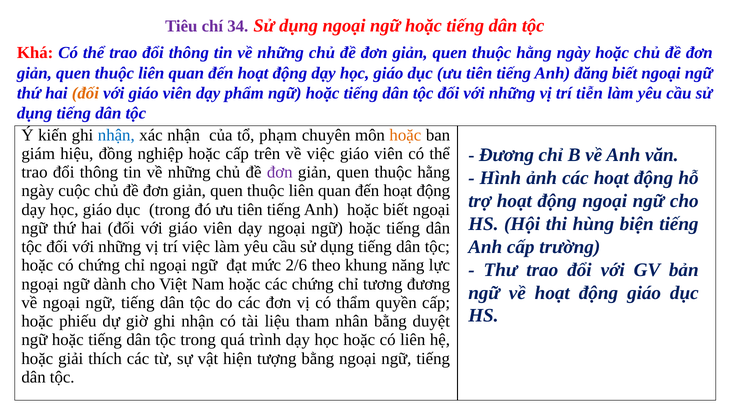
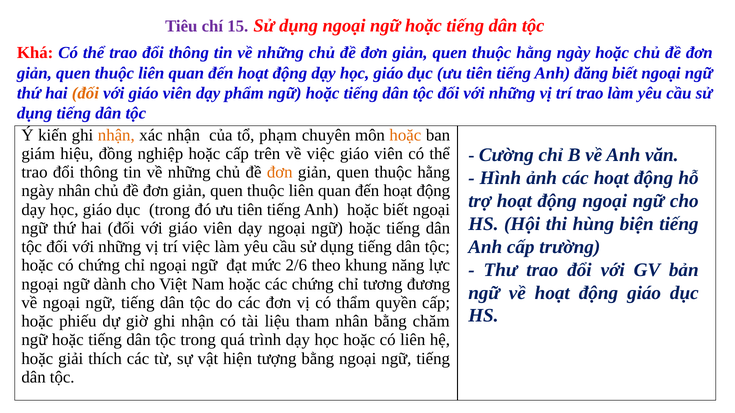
34: 34 -> 15
trí tiễn: tiễn -> trao
nhận at (116, 135) colour: blue -> orange
Đương at (506, 155): Đương -> Cường
đơn at (280, 172) colour: purple -> orange
ngày cuộc: cuộc -> nhân
duyệt: duyệt -> chăm
